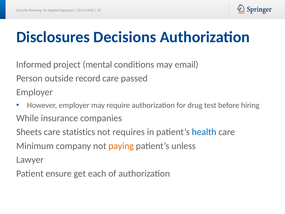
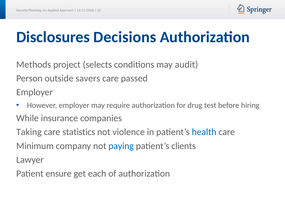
Informed: Informed -> Methods
mental: mental -> selects
email: email -> audit
record: record -> savers
Sheets: Sheets -> Taking
requires: requires -> violence
paying colour: orange -> blue
unless: unless -> clients
